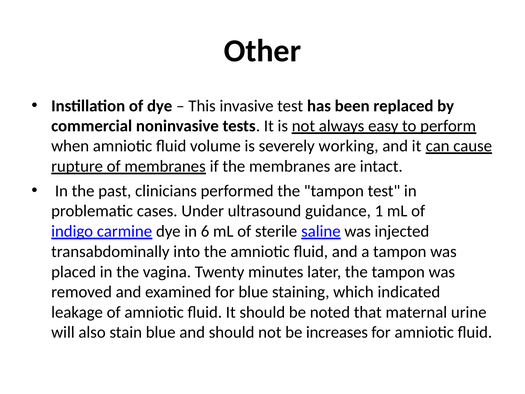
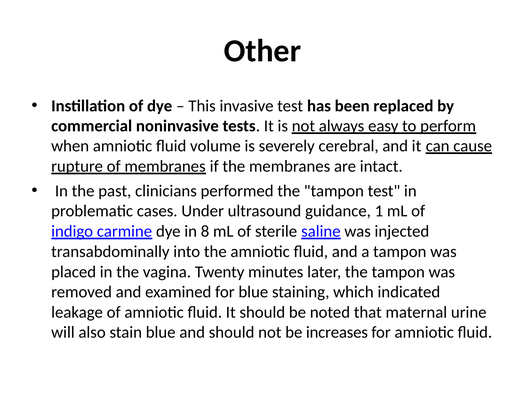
working: working -> cerebral
6: 6 -> 8
